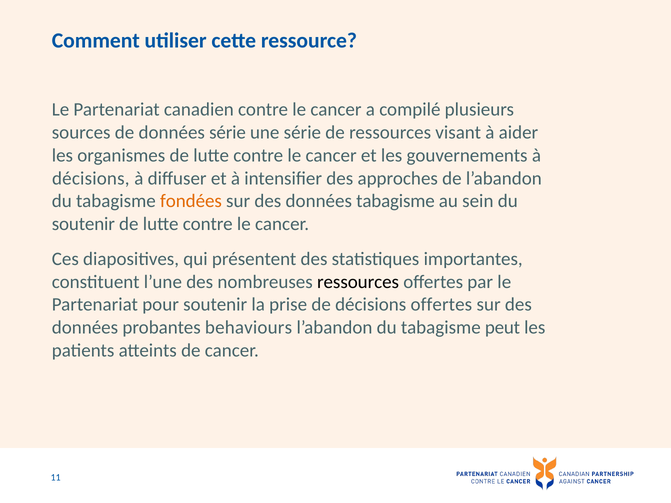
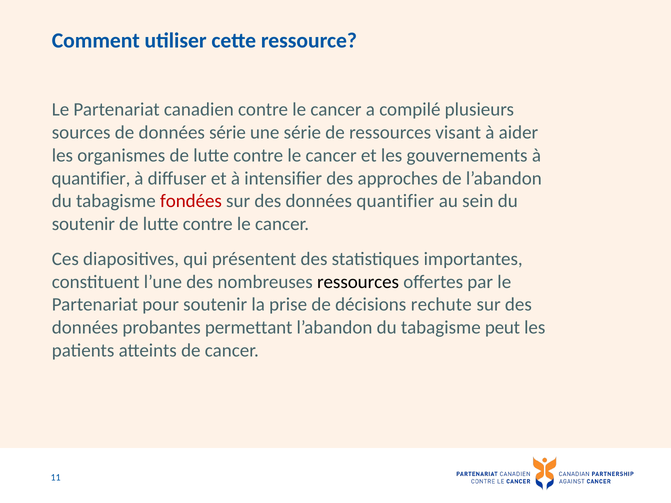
décisions at (91, 178): décisions -> quantifier
fondées colour: orange -> red
données tabagisme: tabagisme -> quantifier
décisions offertes: offertes -> rechute
behaviours: behaviours -> permettant
